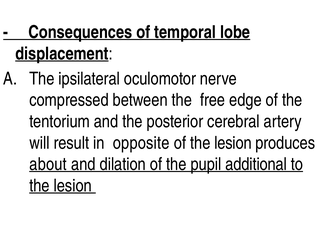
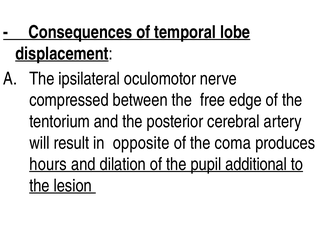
of the lesion: lesion -> coma
about: about -> hours
